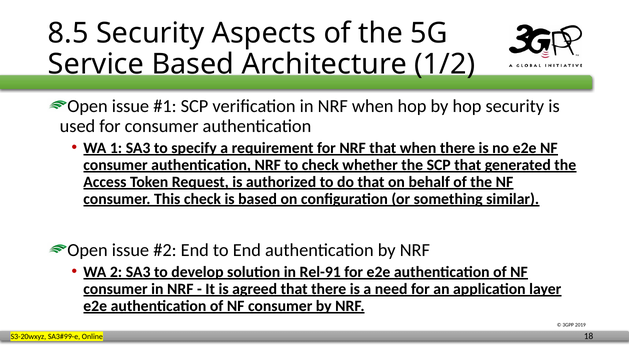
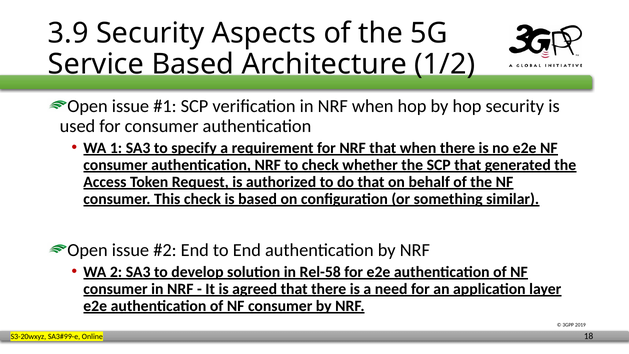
8.5: 8.5 -> 3.9
Rel-91: Rel-91 -> Rel-58
